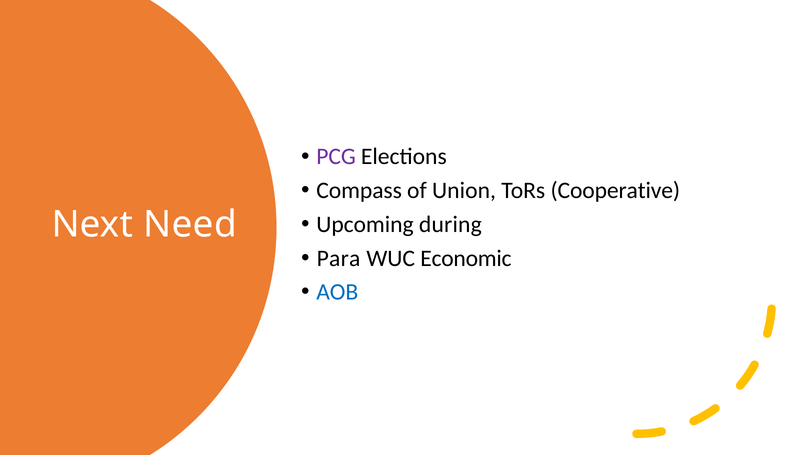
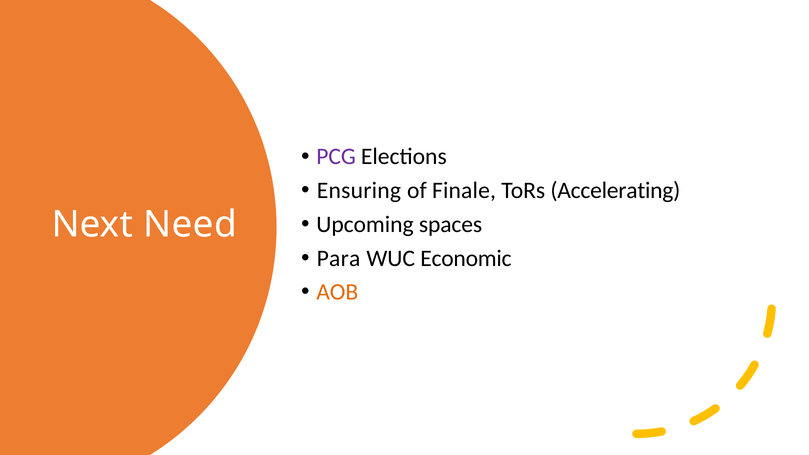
Compass: Compass -> Ensuring
Union: Union -> Finale
Cooperative: Cooperative -> Accelerating
during: during -> spaces
AOB colour: blue -> orange
